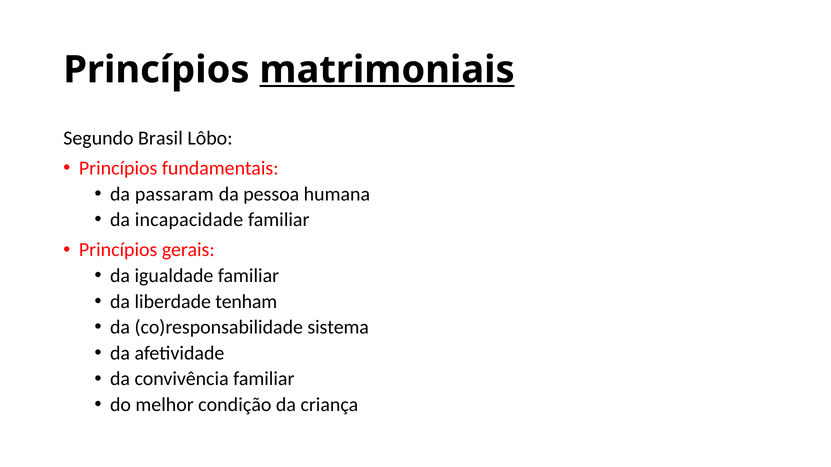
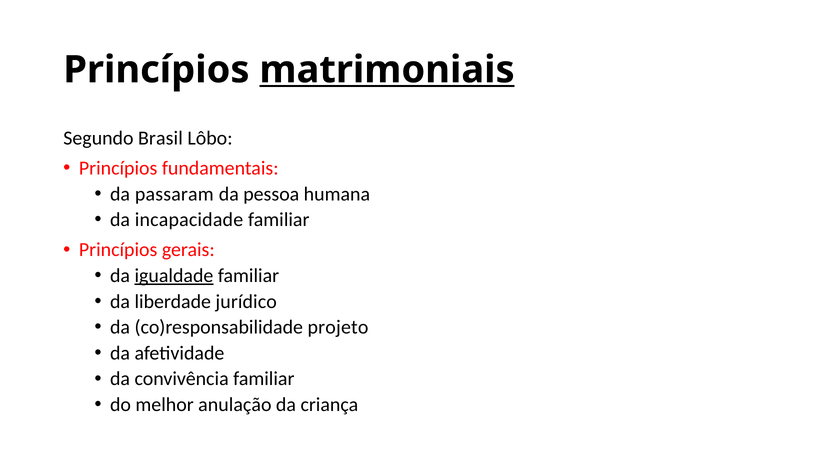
igualdade underline: none -> present
tenham: tenham -> jurídico
sistema: sistema -> projeto
condição: condição -> anulação
